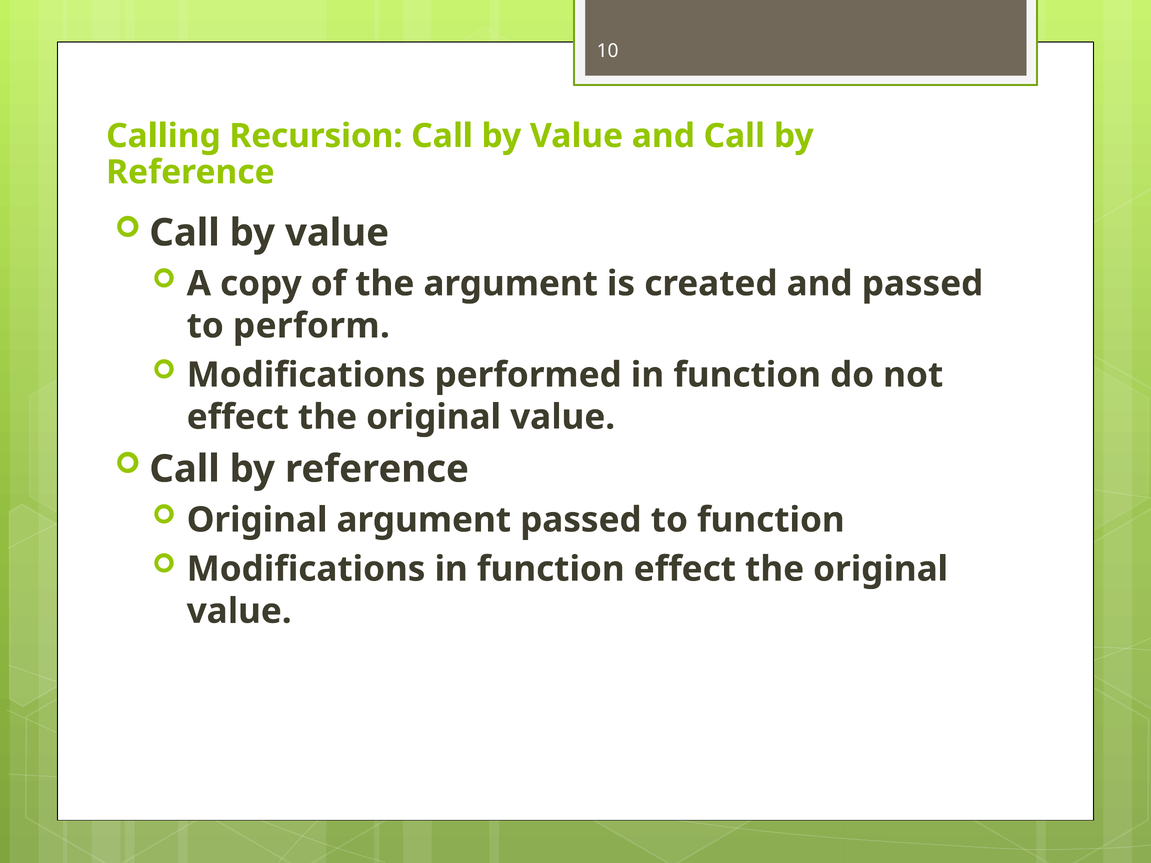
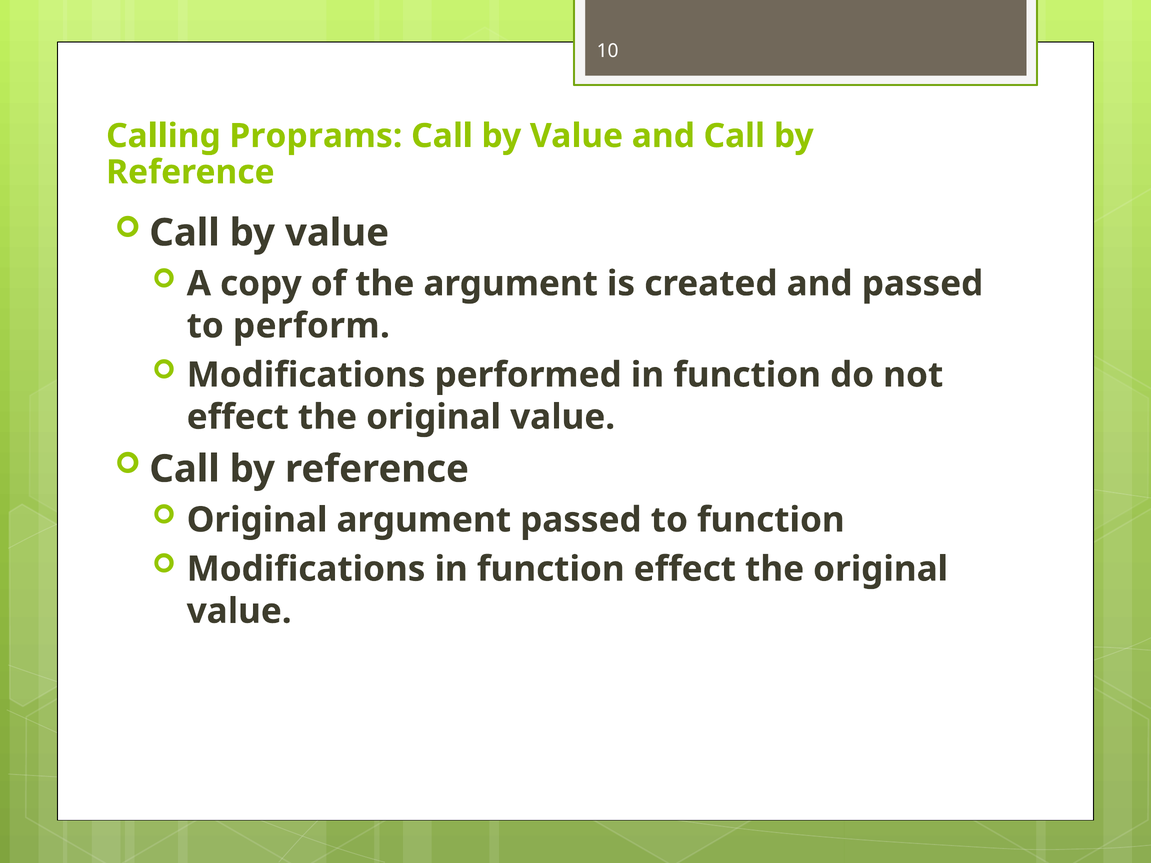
Recursion: Recursion -> Proprams
